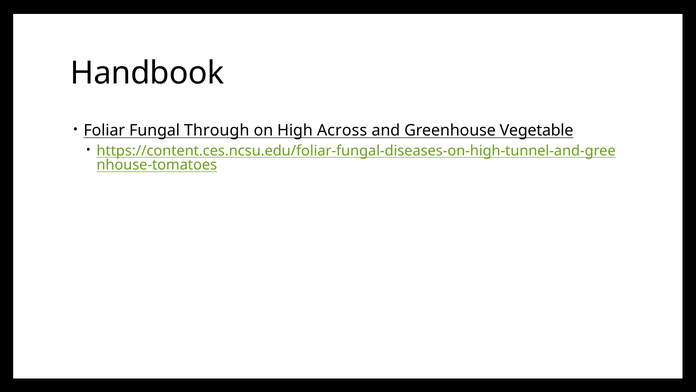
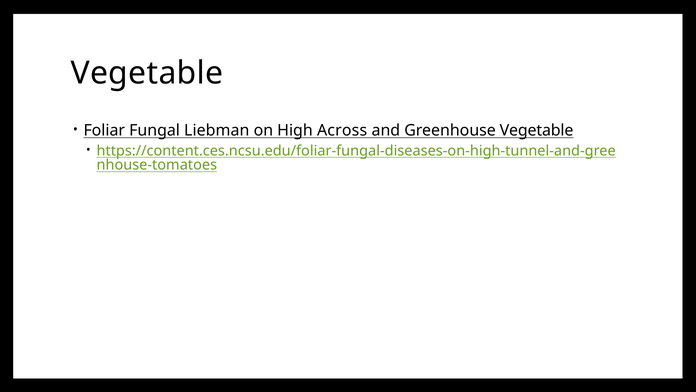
Handbook at (147, 73): Handbook -> Vegetable
Through: Through -> Liebman
